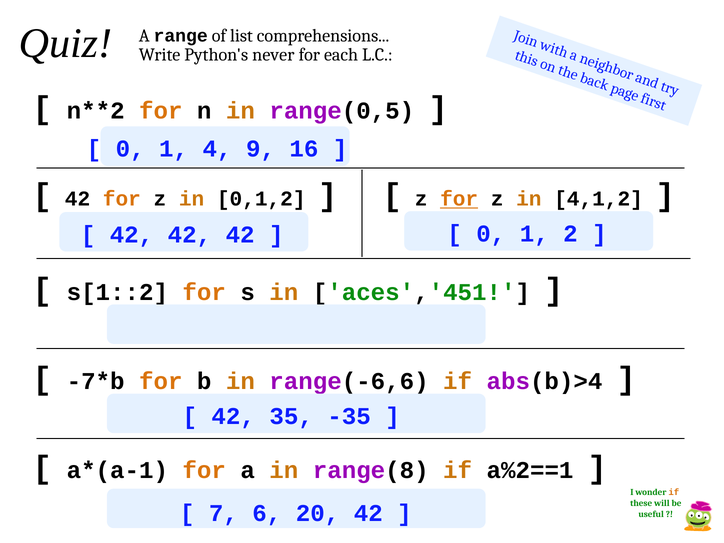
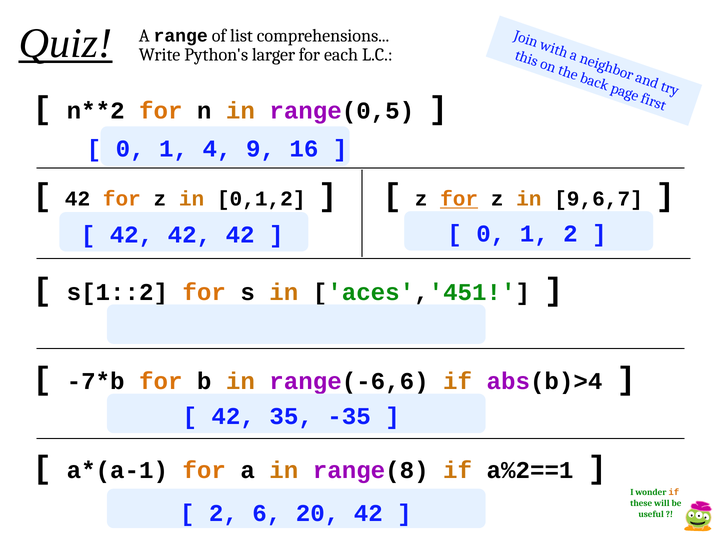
Quiz underline: none -> present
never: never -> larger
4,1,2: 4,1,2 -> 9,6,7
7 at (223, 513): 7 -> 2
